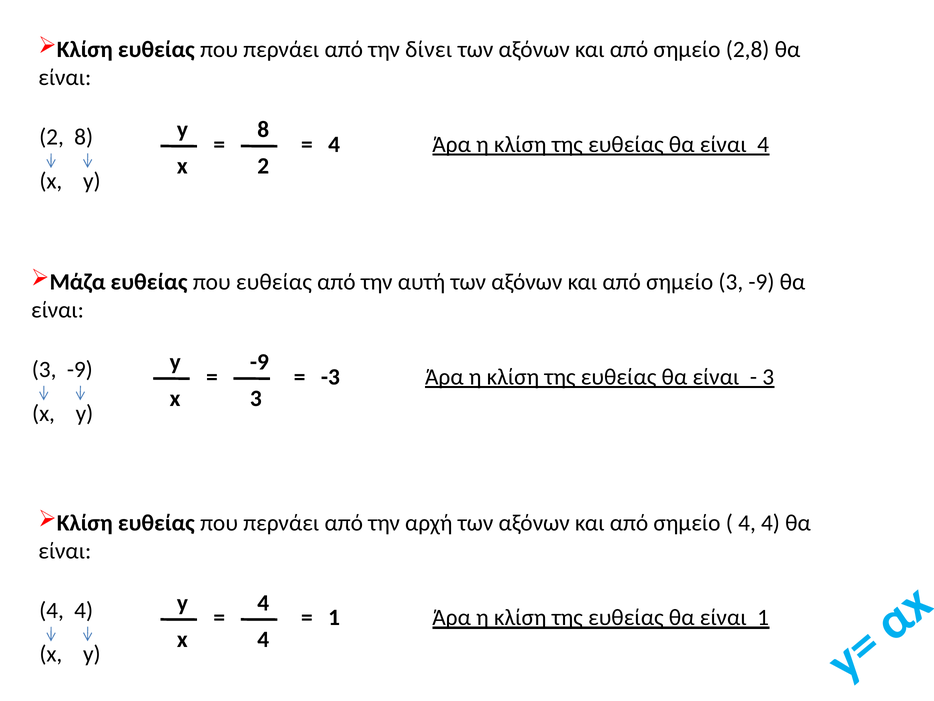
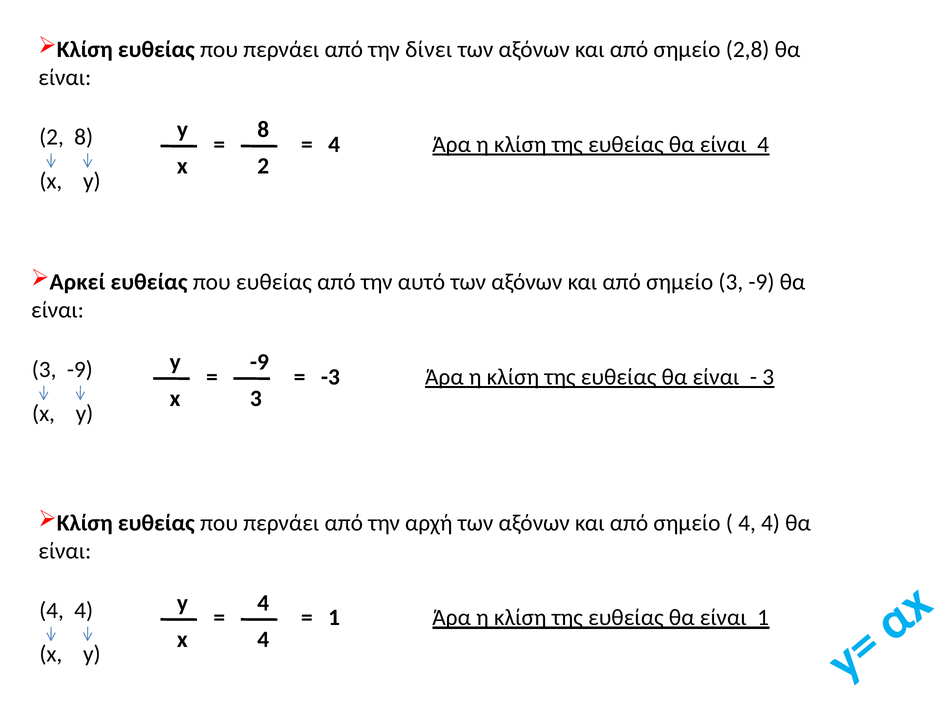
Μάζα: Μάζα -> Αρκεί
αυτή: αυτή -> αυτό
